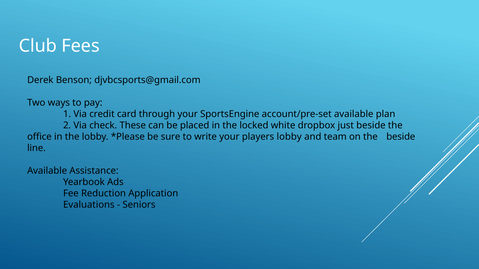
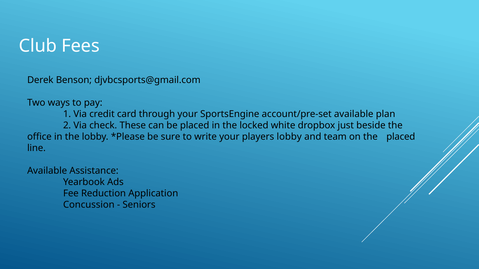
the beside: beside -> placed
Evaluations: Evaluations -> Concussion
